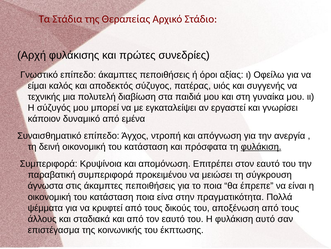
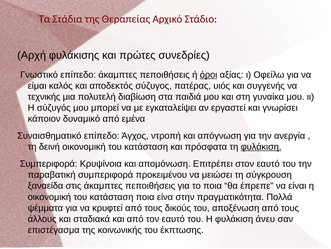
όροι underline: none -> present
άγνωστα: άγνωστα -> ξαναείδα
αυτό: αυτό -> άνευ
